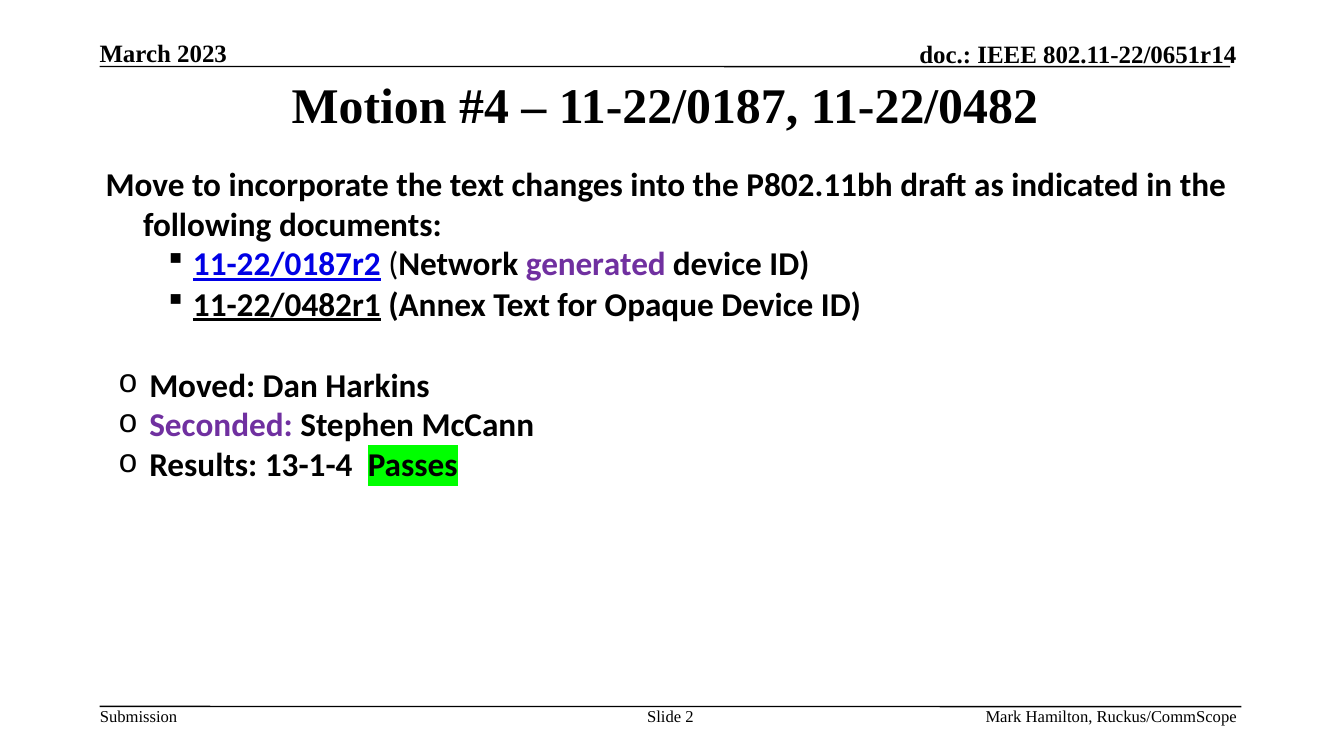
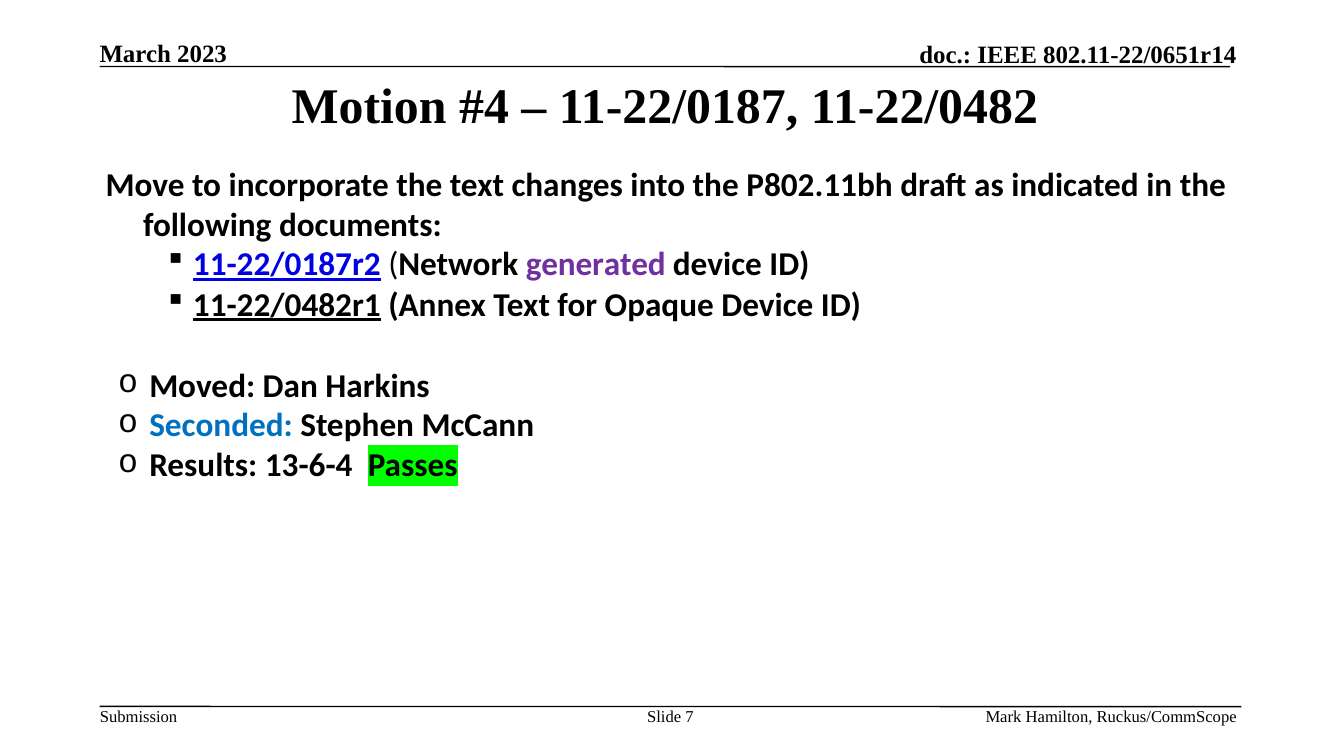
Seconded colour: purple -> blue
13-1-4: 13-1-4 -> 13-6-4
2: 2 -> 7
